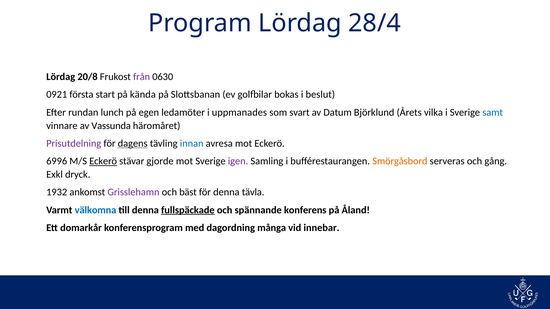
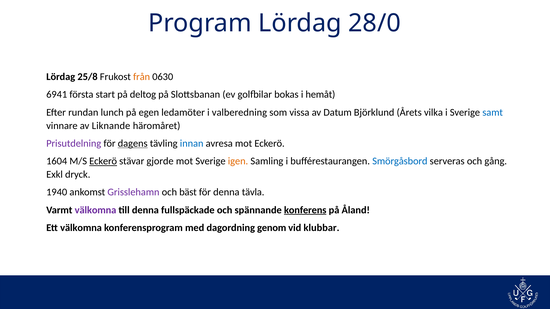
28/4: 28/4 -> 28/0
20/8: 20/8 -> 25/8
från colour: purple -> orange
0921: 0921 -> 6941
kända: kända -> deltog
beslut: beslut -> hemåt
uppmanades: uppmanades -> valberedning
svart: svart -> vissa
Vassunda: Vassunda -> Liknande
6996: 6996 -> 1604
igen colour: purple -> orange
Smörgåsbord colour: orange -> blue
1932: 1932 -> 1940
välkomna at (96, 210) colour: blue -> purple
fullspäckade underline: present -> none
konferens underline: none -> present
Ett domarkår: domarkår -> välkomna
många: många -> genom
innebar: innebar -> klubbar
